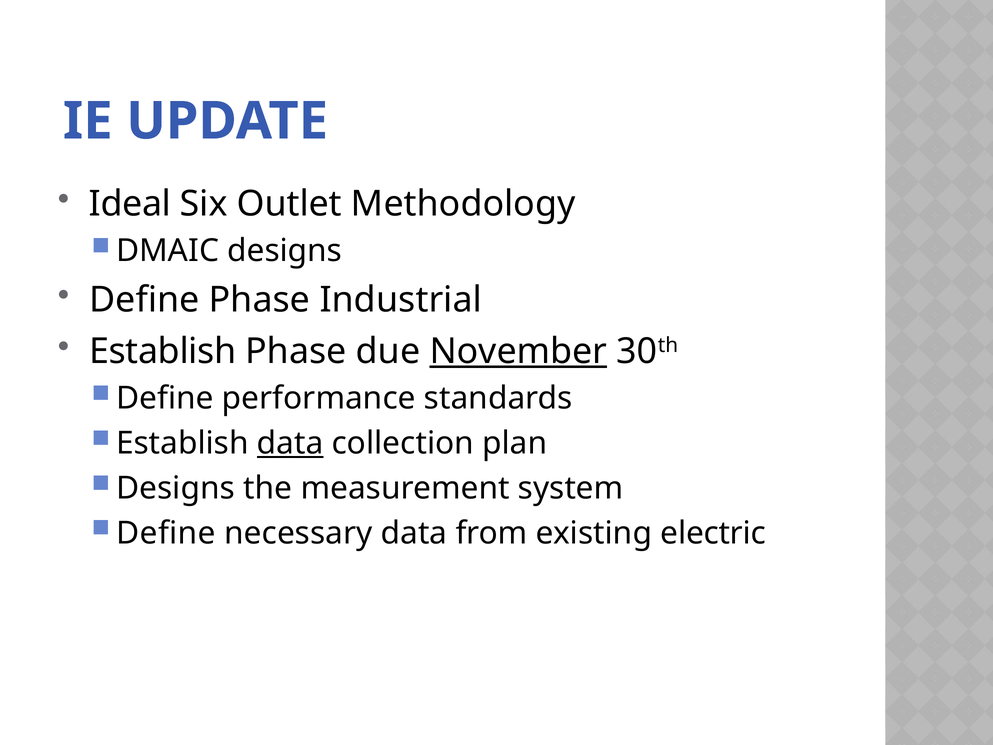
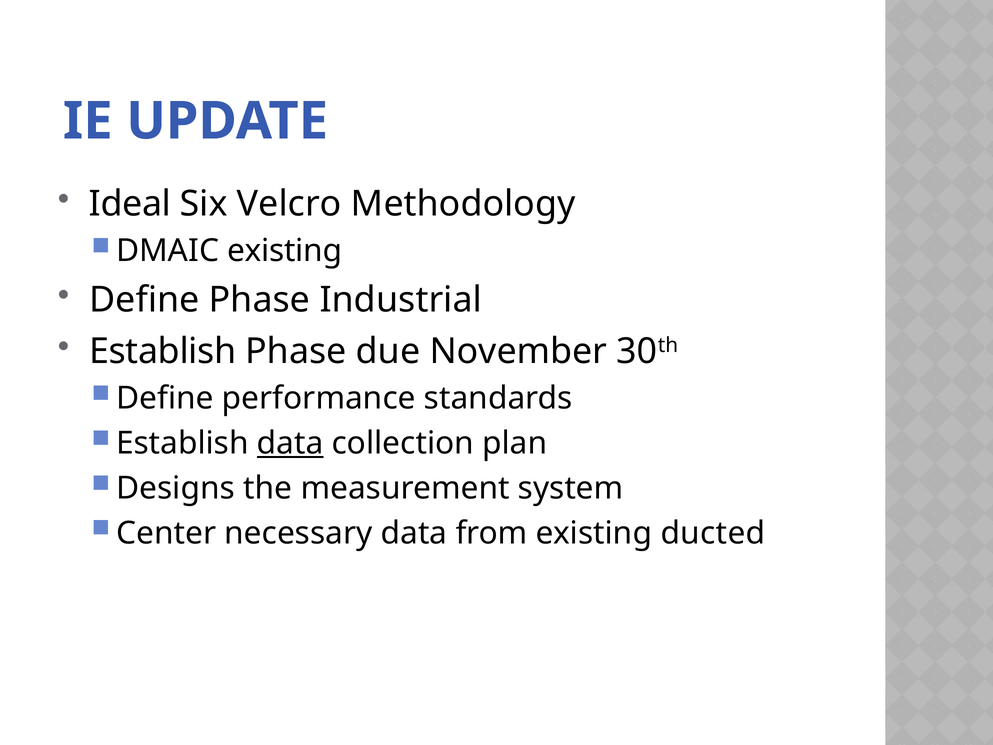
Outlet: Outlet -> Velcro
DMAIC designs: designs -> existing
November underline: present -> none
Define at (166, 533): Define -> Center
electric: electric -> ducted
